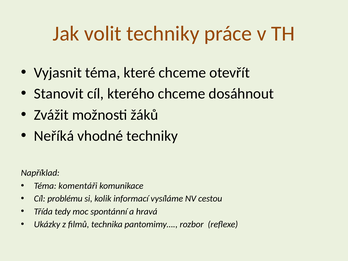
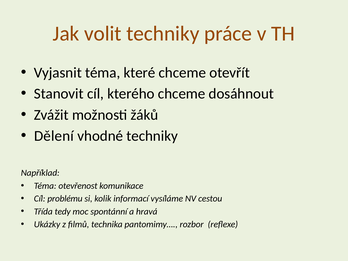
Neříká: Neříká -> Dělení
komentáři: komentáři -> otevřenost
